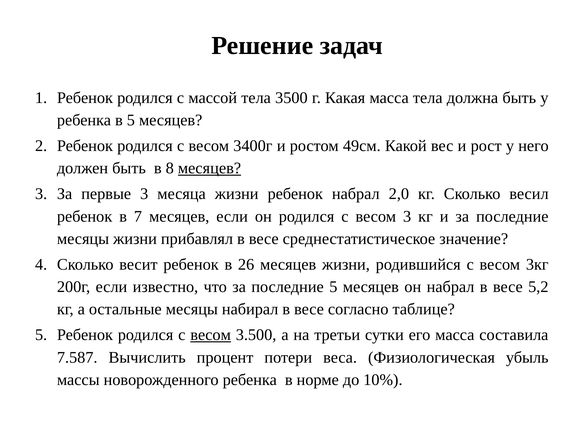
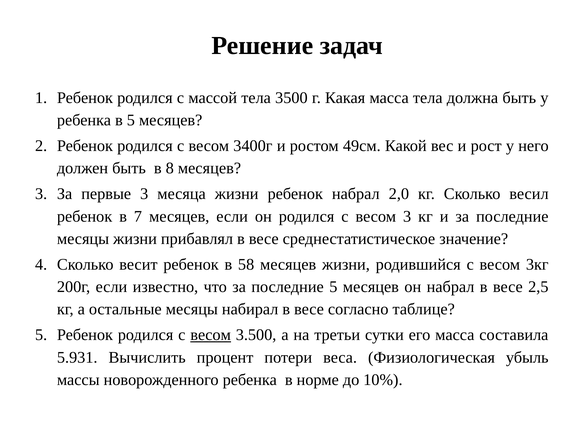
месяцев at (209, 168) underline: present -> none
26: 26 -> 58
5,2: 5,2 -> 2,5
7.587: 7.587 -> 5.931
